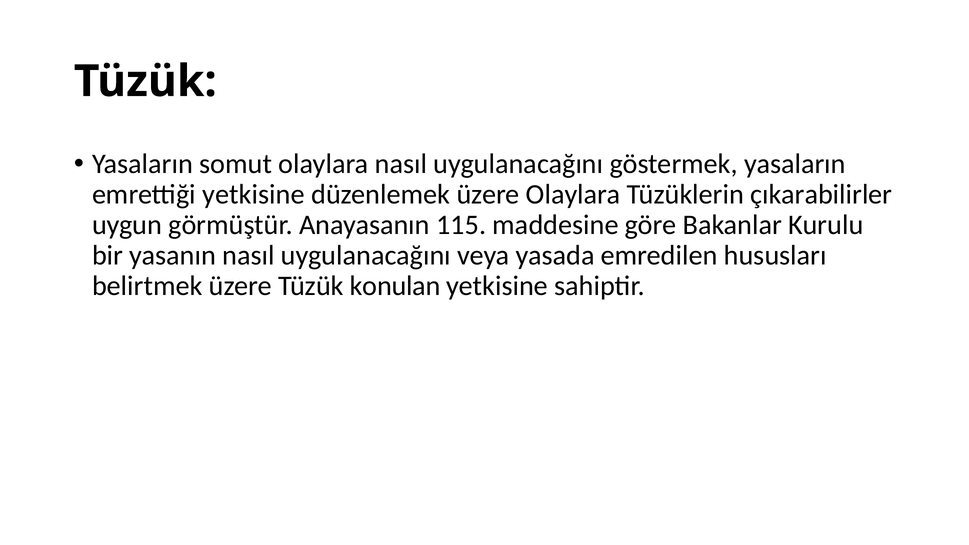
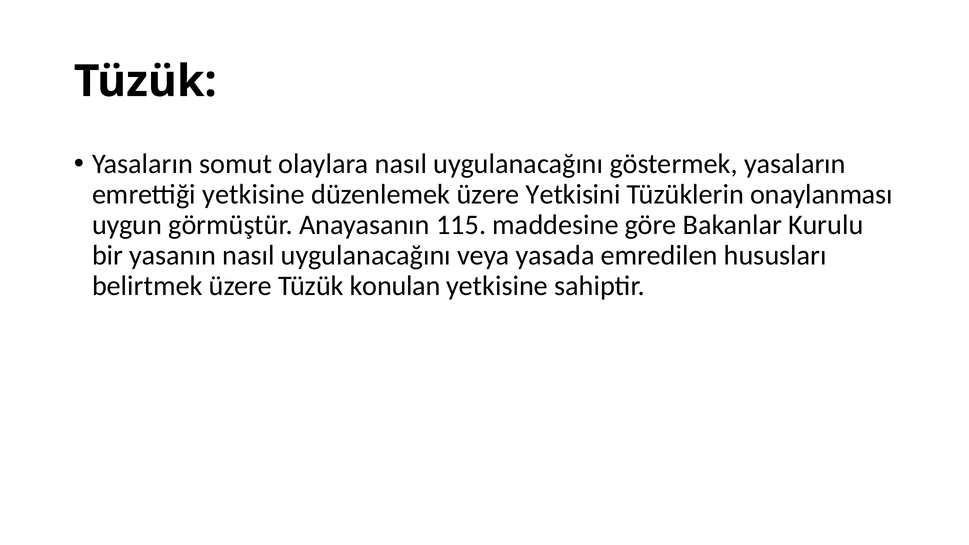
üzere Olaylara: Olaylara -> Yetkisini
çıkarabilirler: çıkarabilirler -> onaylanması
